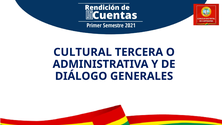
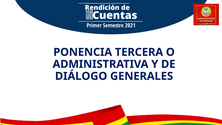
CULTURAL: CULTURAL -> PONENCIA
